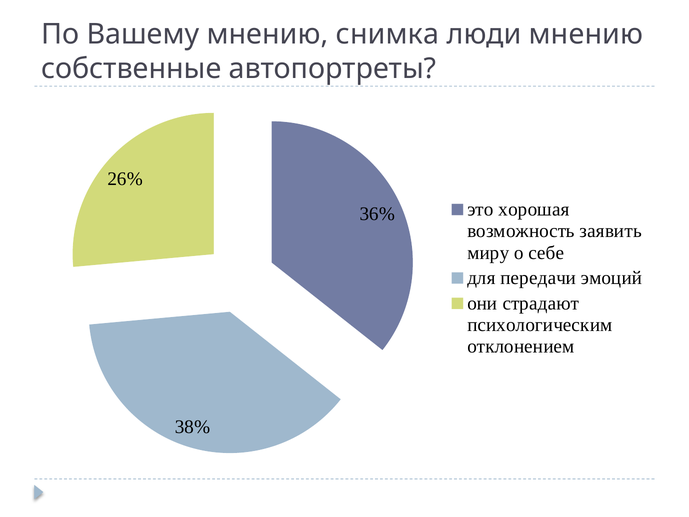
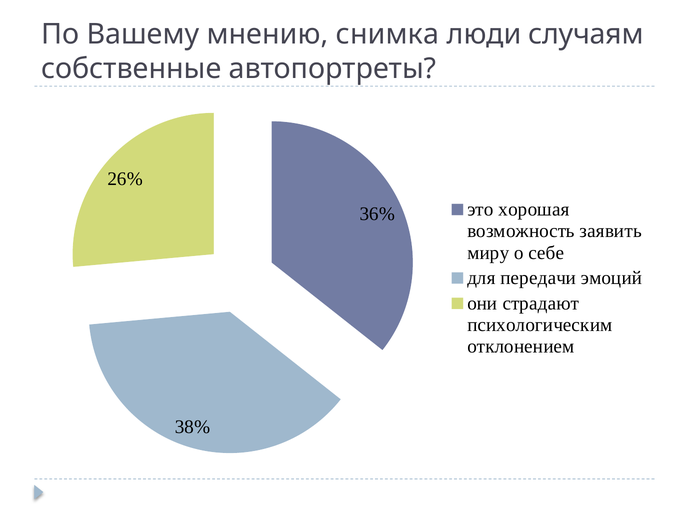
люди мнению: мнению -> случаям
